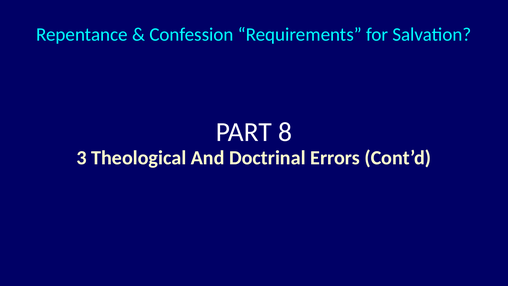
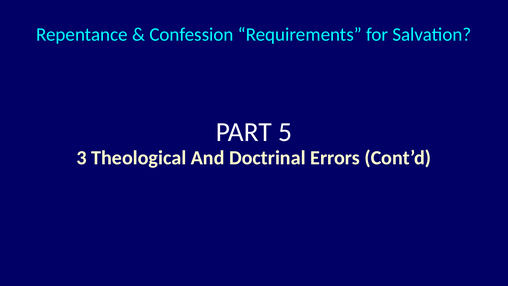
8: 8 -> 5
